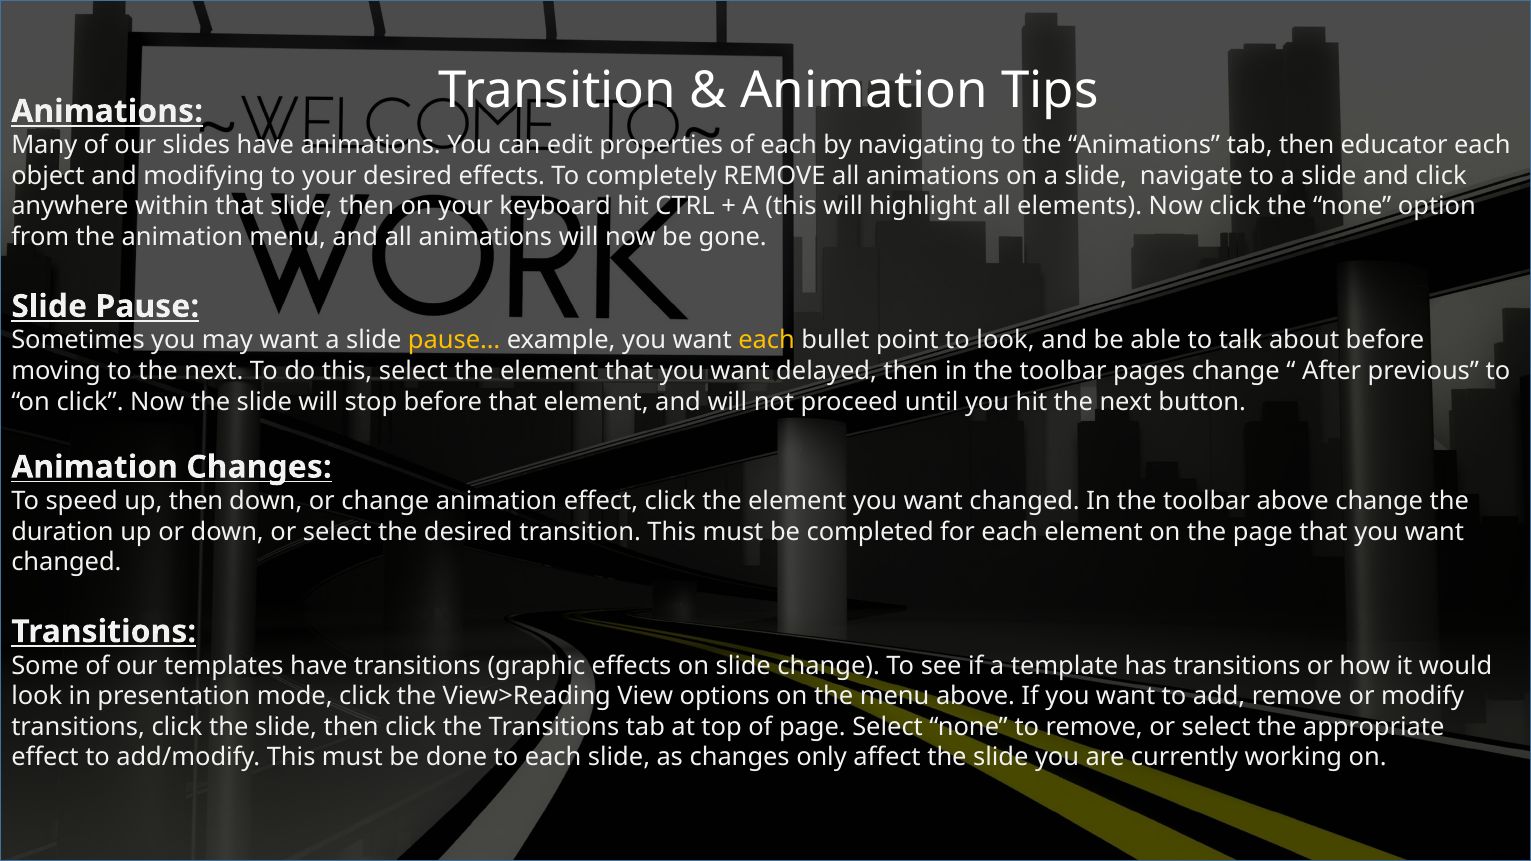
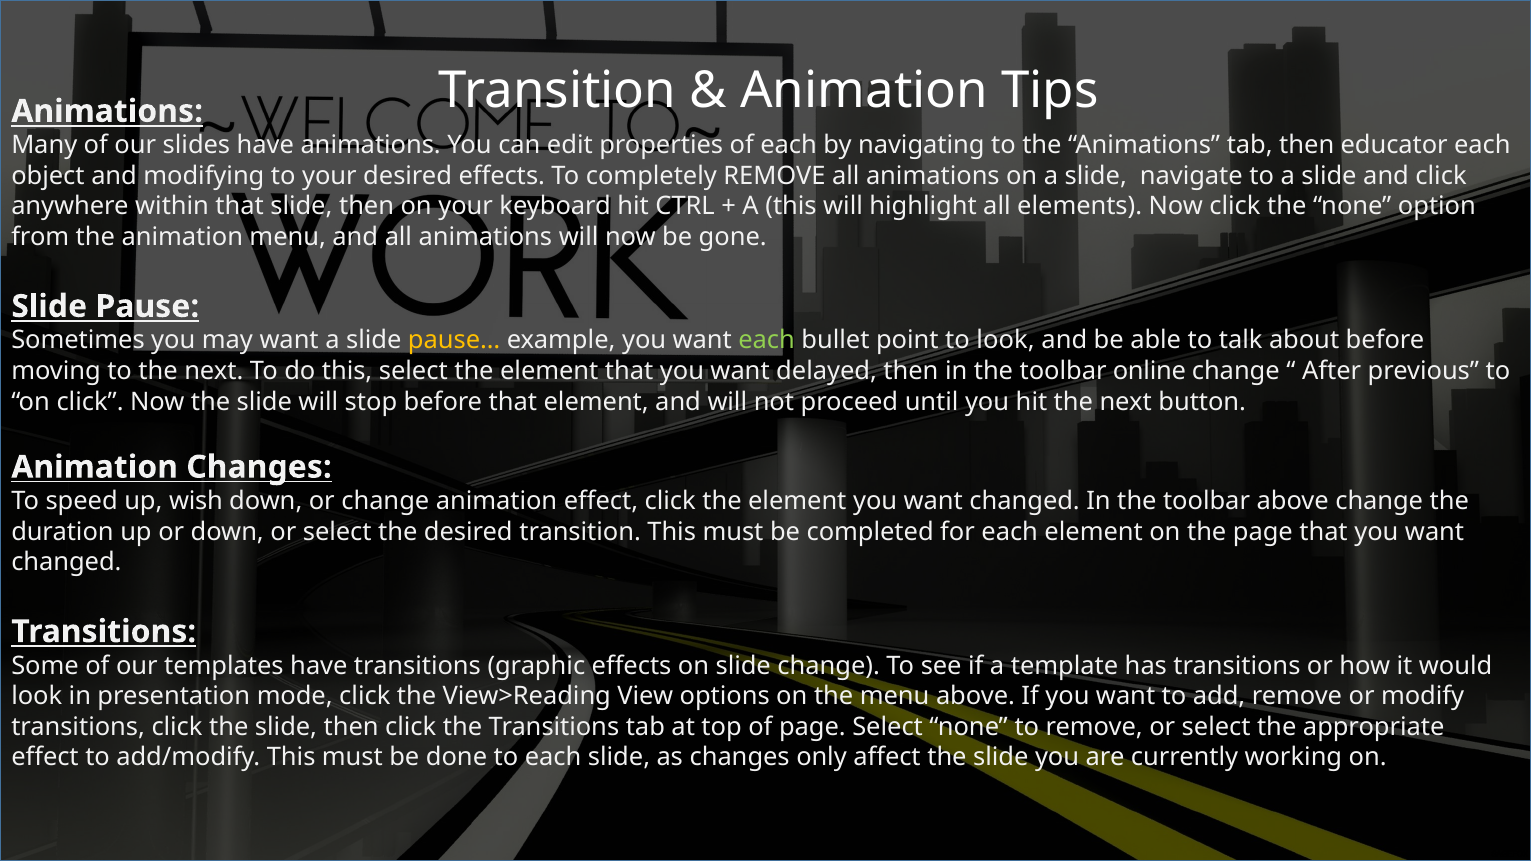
each at (767, 340) colour: yellow -> light green
pages: pages -> online
up then: then -> wish
